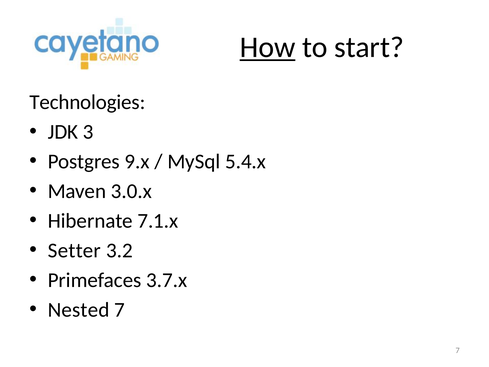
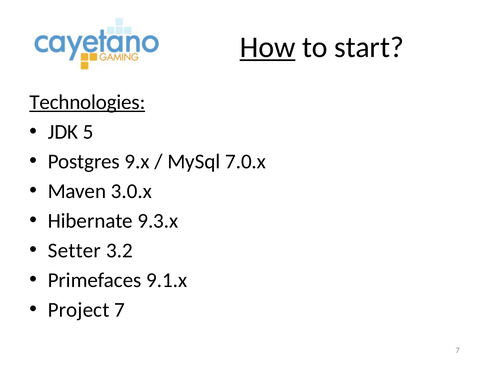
Technologies underline: none -> present
3: 3 -> 5
5.4.x: 5.4.x -> 7.0.x
7.1.x: 7.1.x -> 9.3.x
3.7.x: 3.7.x -> 9.1.x
Nested: Nested -> Project
